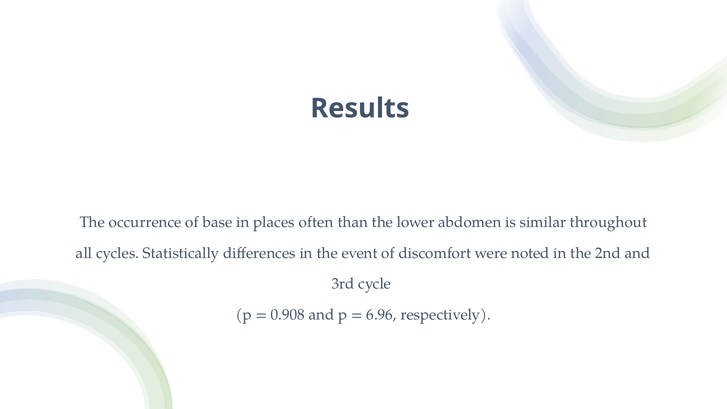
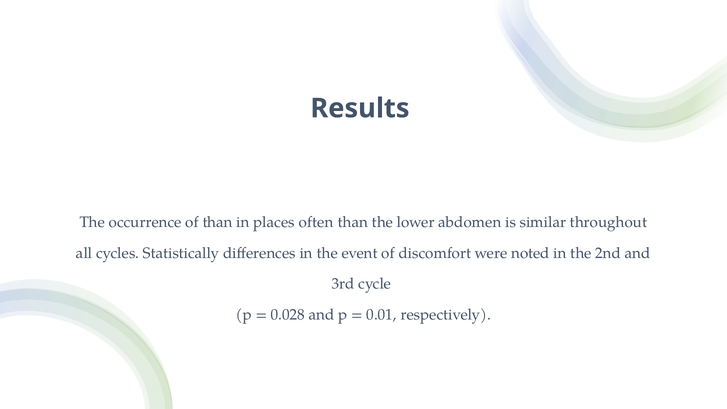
of base: base -> than
0.908: 0.908 -> 0.028
6.96: 6.96 -> 0.01
